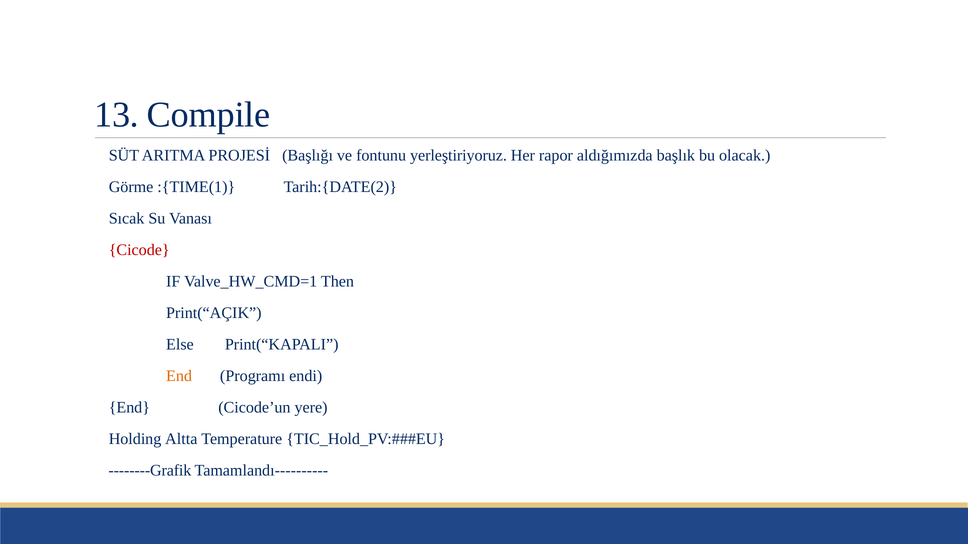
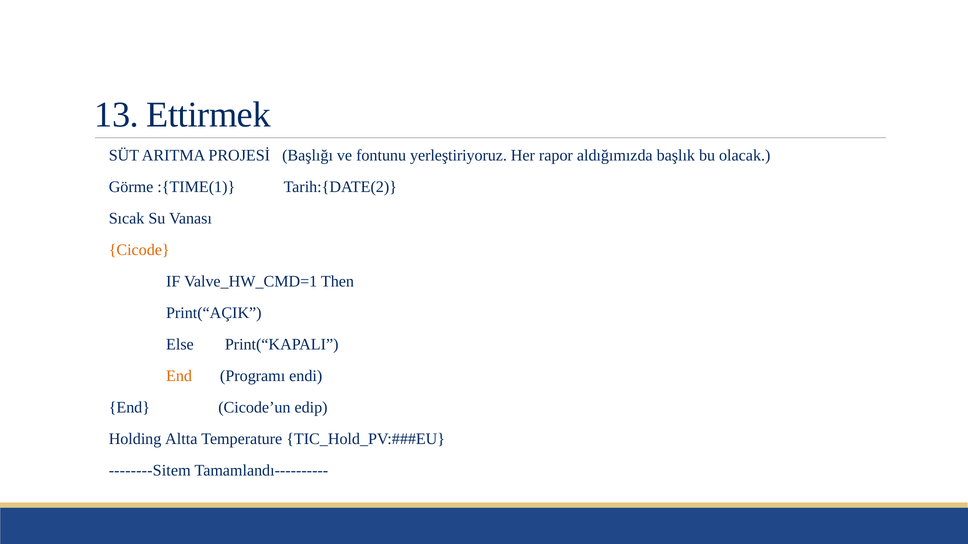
Compile: Compile -> Ettirmek
Cicode colour: red -> orange
yere: yere -> edip
--------Grafik: --------Grafik -> --------Sitem
